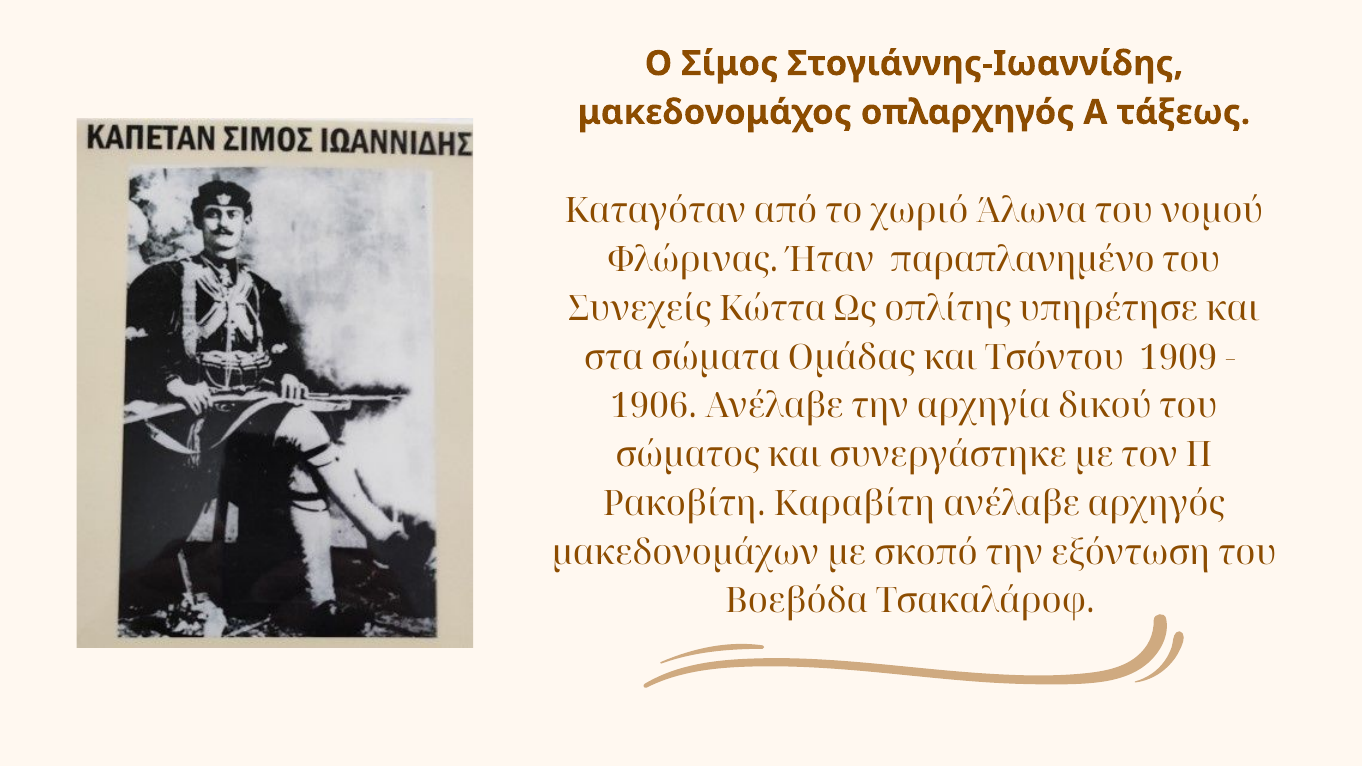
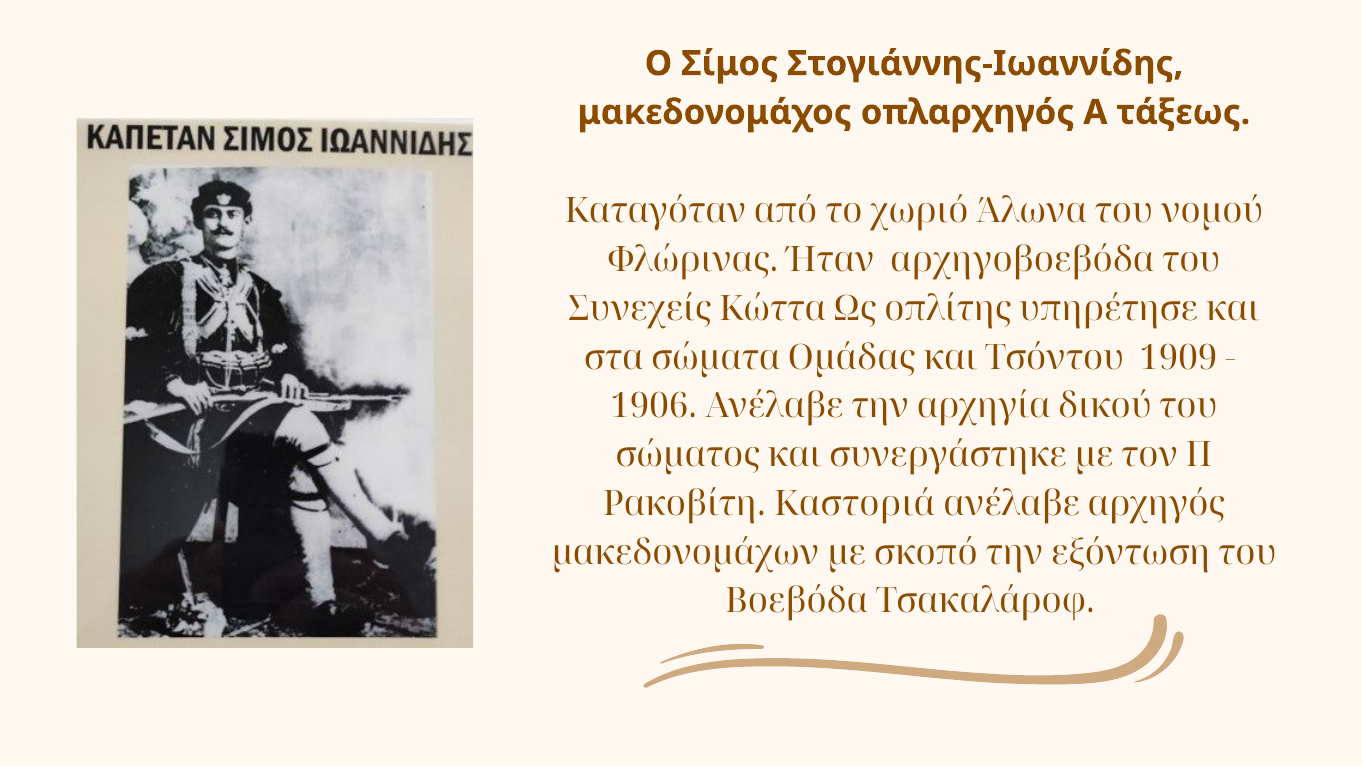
παραπλανημένο: παραπλανημένο -> αρχηγοβοεβόδα
Καραβίτη: Καραβίτη -> Καστοριά
